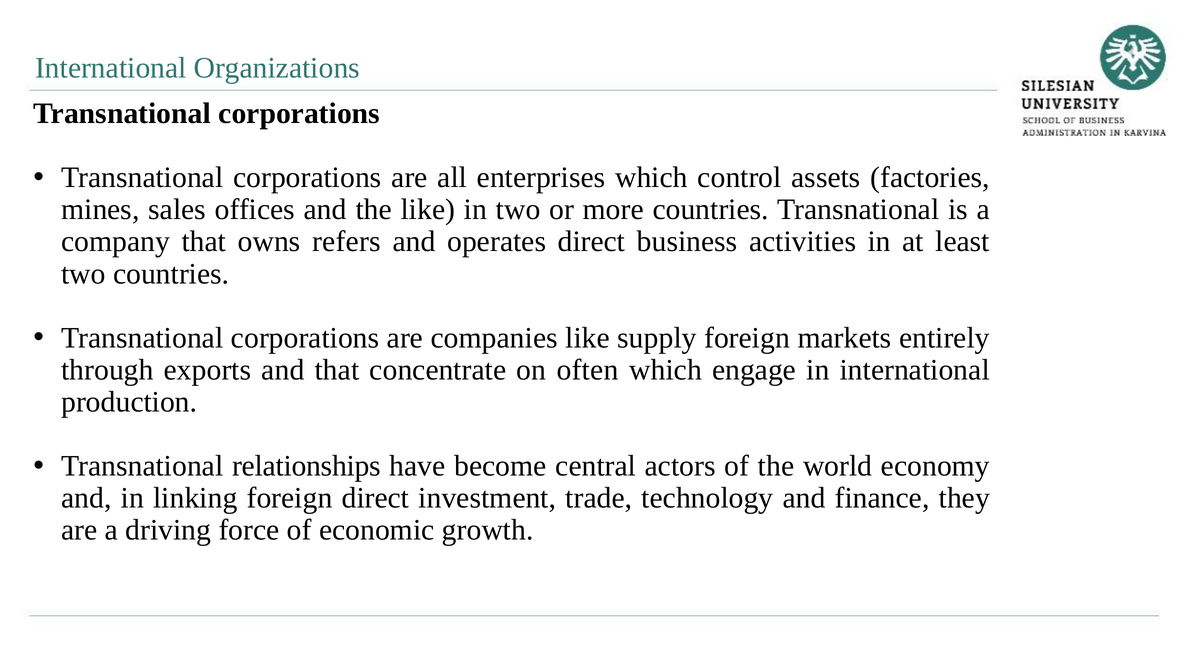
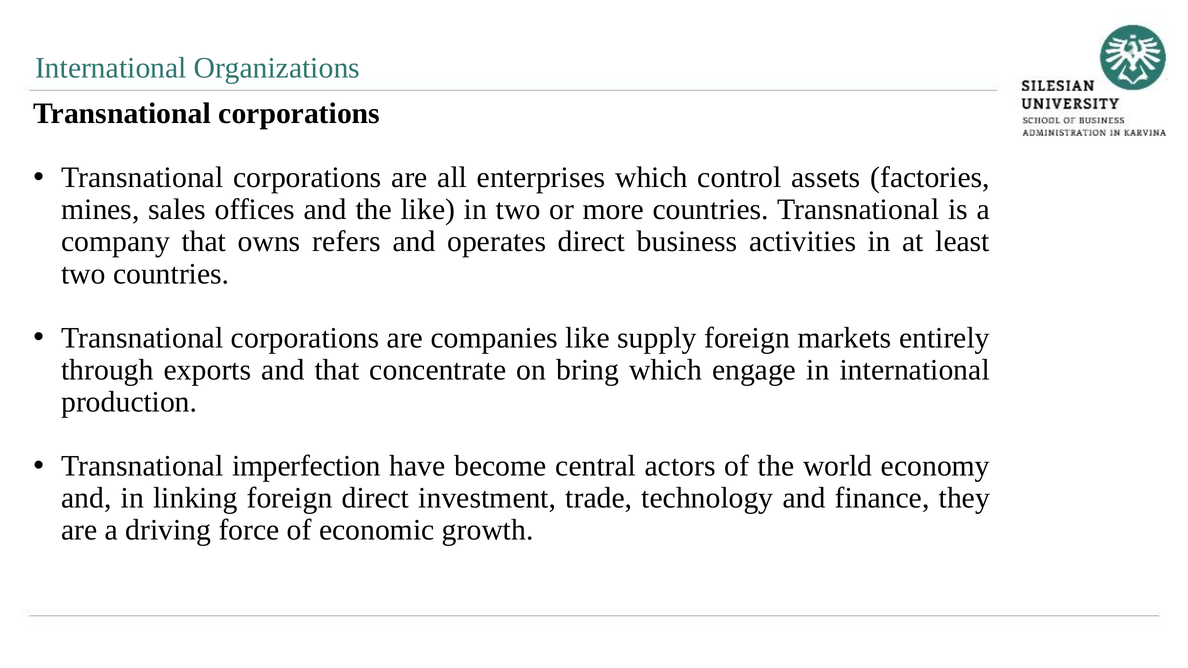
often: often -> bring
relationships: relationships -> imperfection
